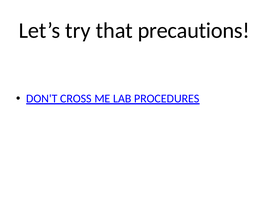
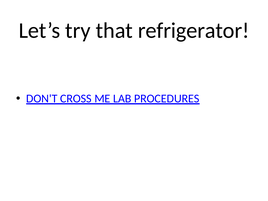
precautions: precautions -> refrigerator
